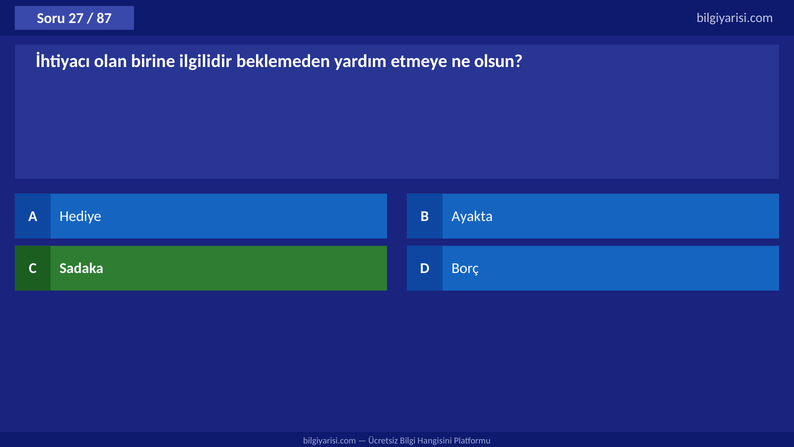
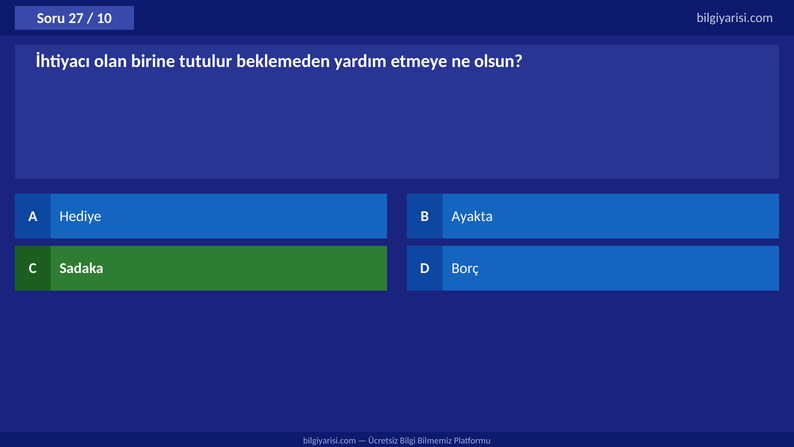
87: 87 -> 10
ilgilidir: ilgilidir -> tutulur
Hangisini: Hangisini -> Bilmemiz
